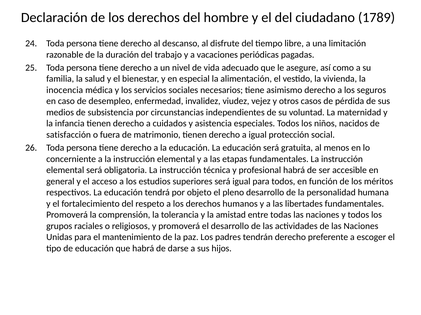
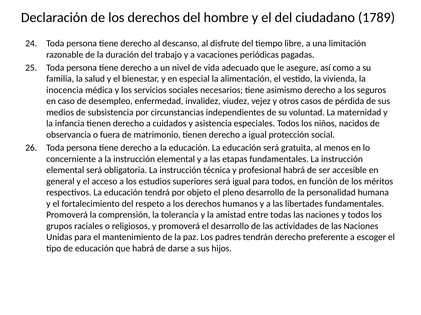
satisfacción: satisfacción -> observancia
